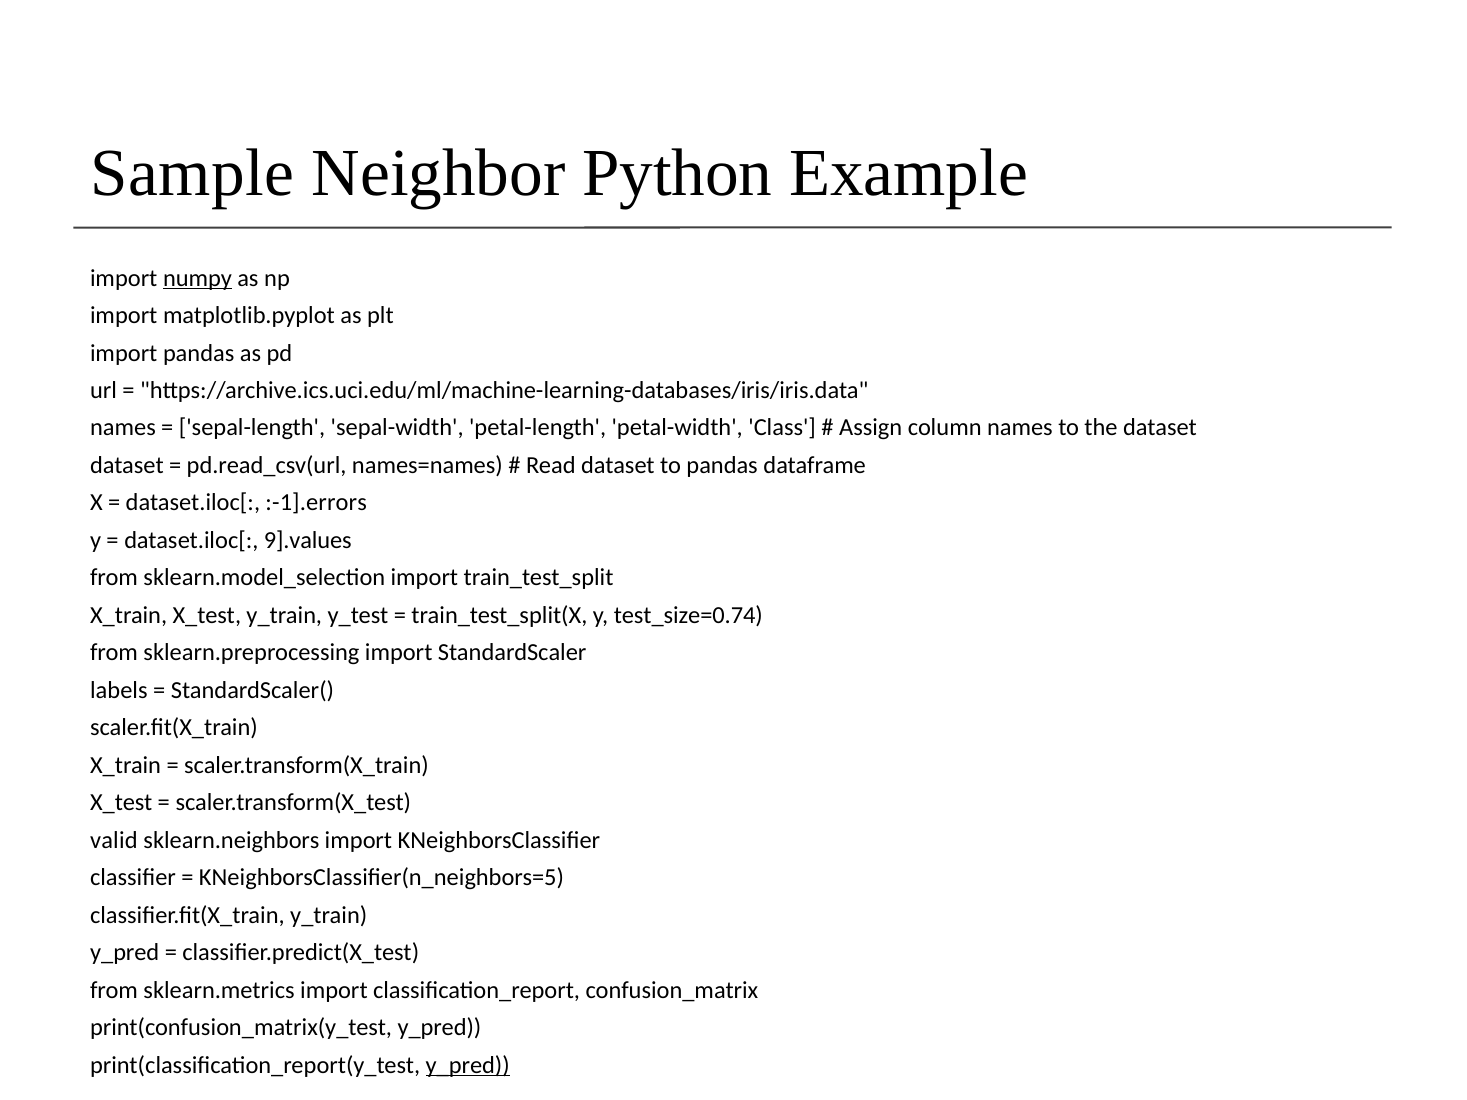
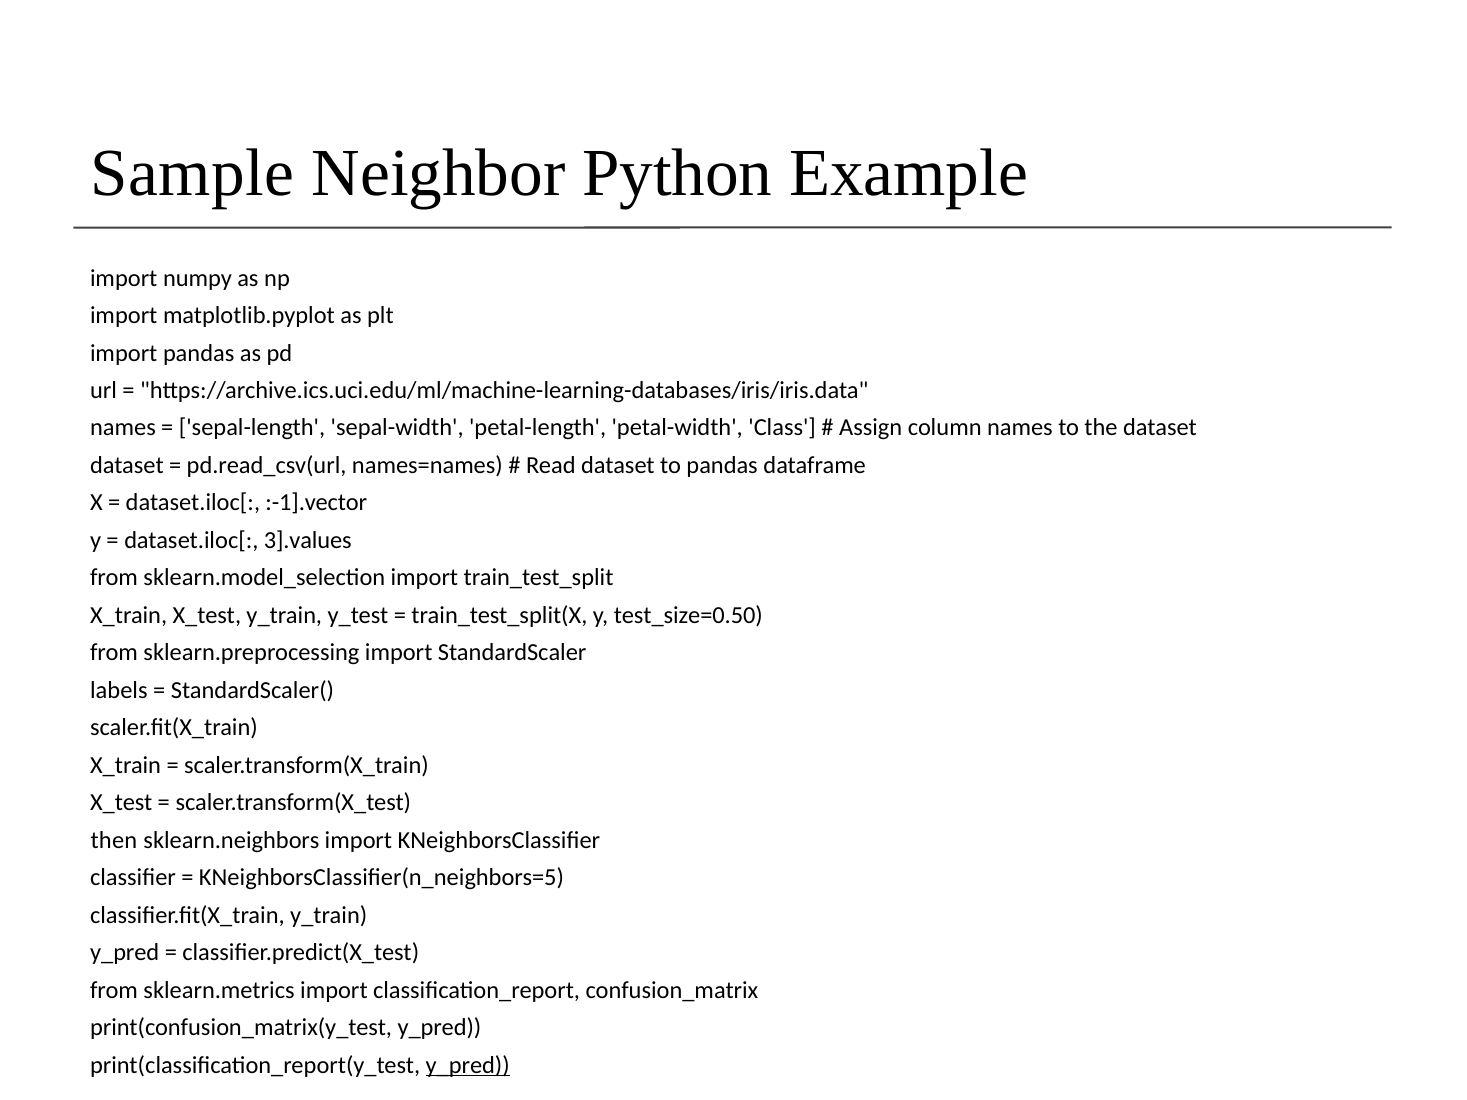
numpy underline: present -> none
:-1].errors: :-1].errors -> :-1].vector
9].values: 9].values -> 3].values
test_size=0.74: test_size=0.74 -> test_size=0.50
valid: valid -> then
